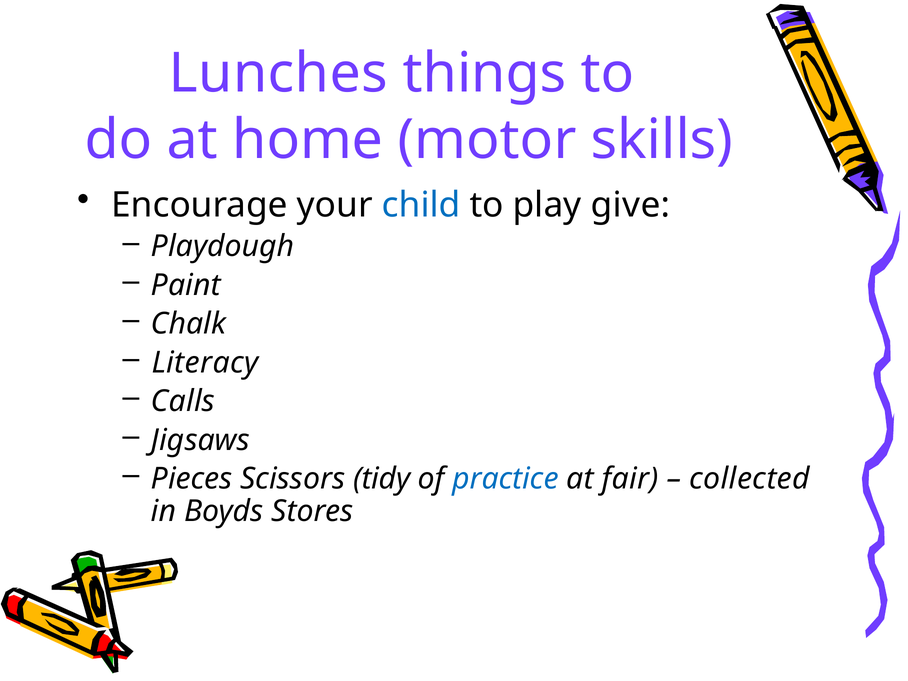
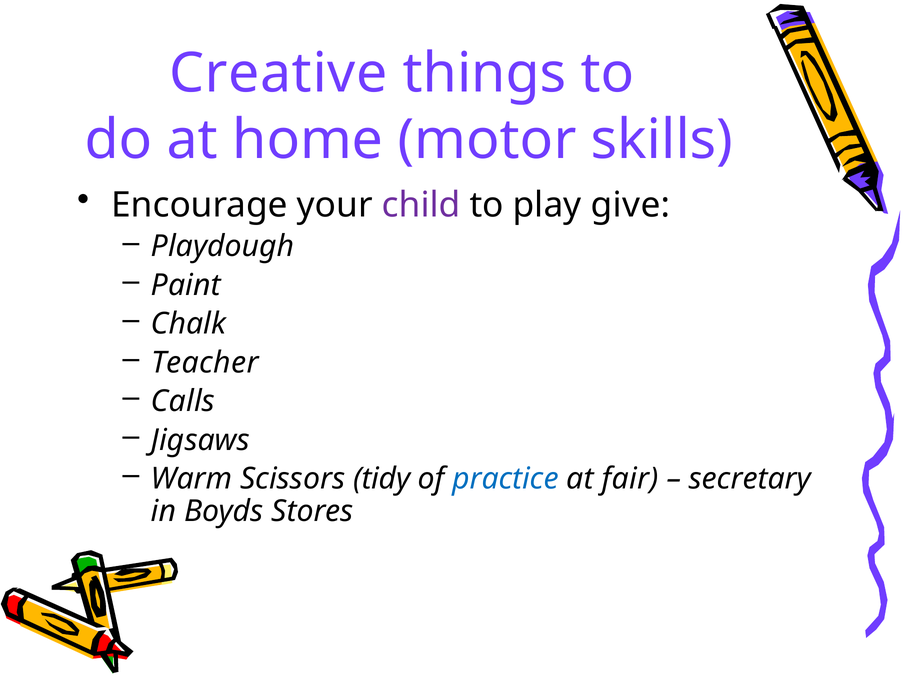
Lunches: Lunches -> Creative
child colour: blue -> purple
Literacy: Literacy -> Teacher
Pieces: Pieces -> Warm
collected: collected -> secretary
